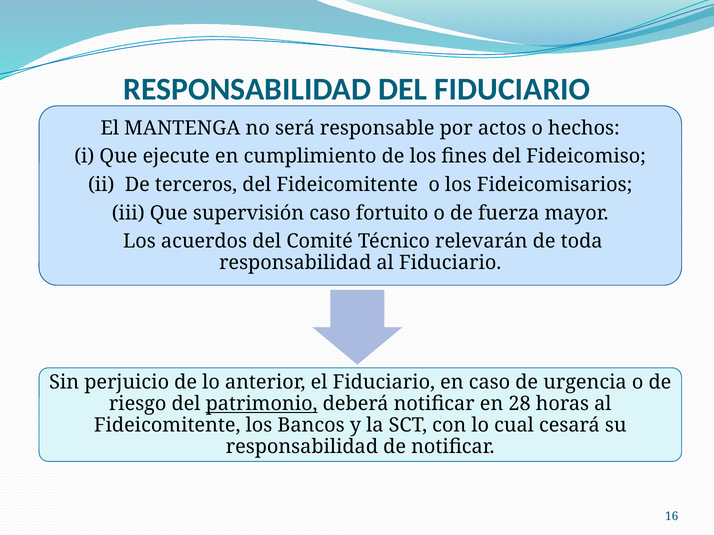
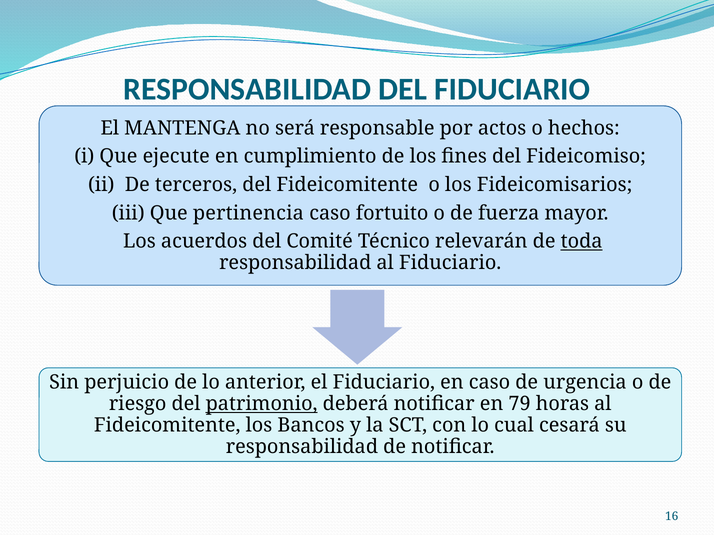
supervisión: supervisión -> pertinencia
toda underline: none -> present
28: 28 -> 79
